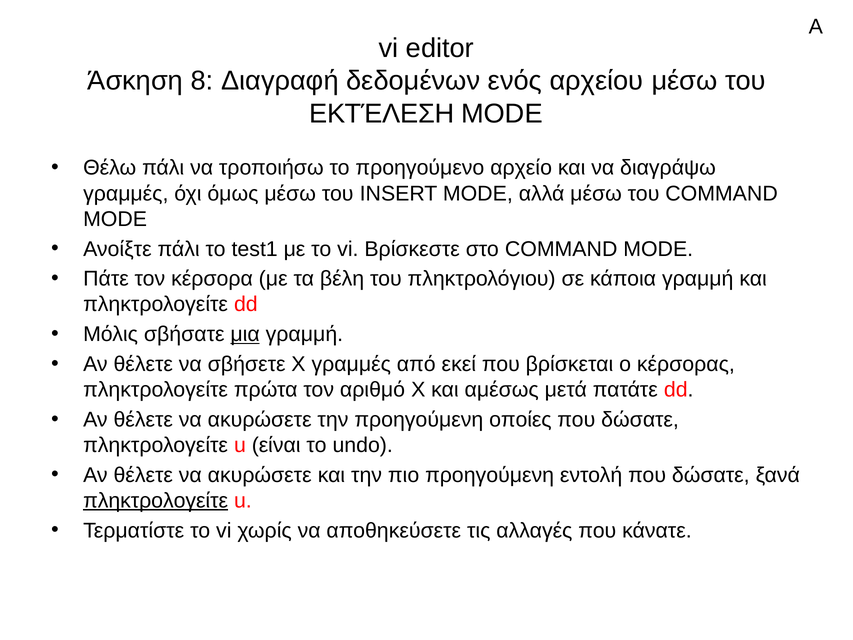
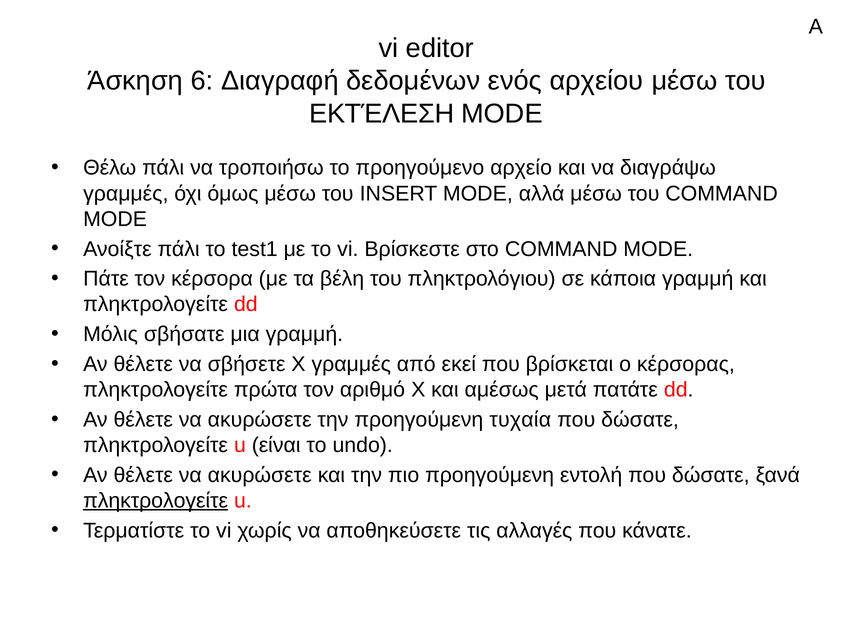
8: 8 -> 6
μια underline: present -> none
οποίες: οποίες -> τυχαία
